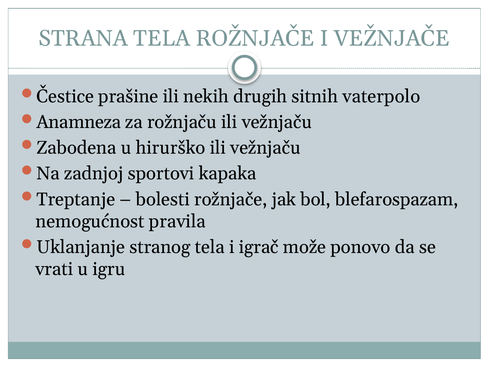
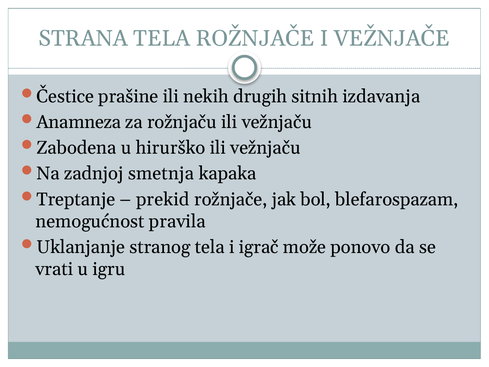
vaterpolo: vaterpolo -> izdavanja
sportovi: sportovi -> smetnja
bolesti: bolesti -> prekid
